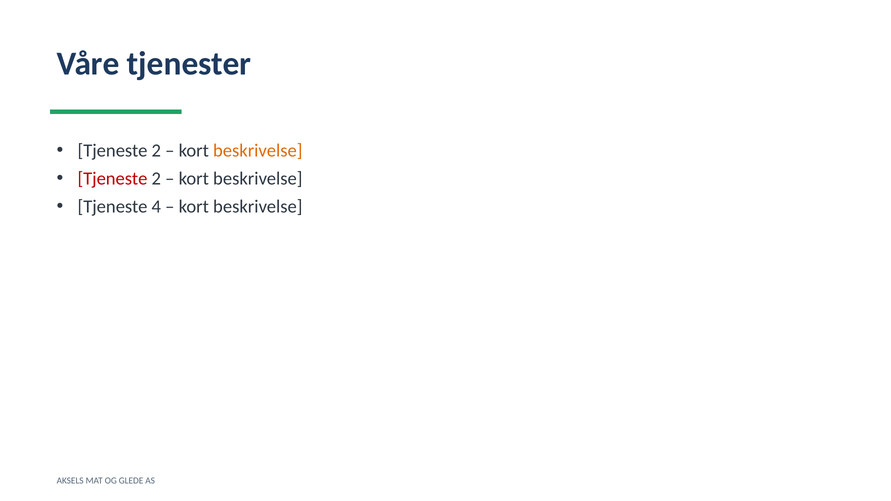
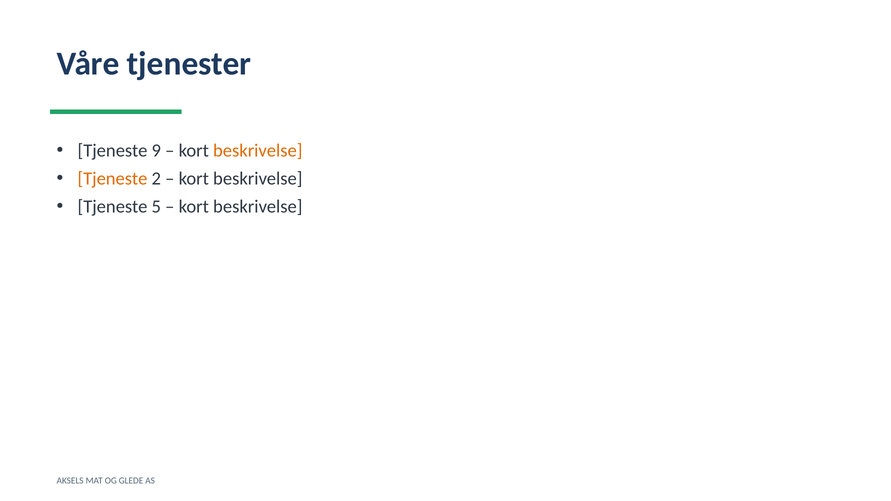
2 at (156, 151): 2 -> 9
Tjeneste at (112, 179) colour: red -> orange
4: 4 -> 5
